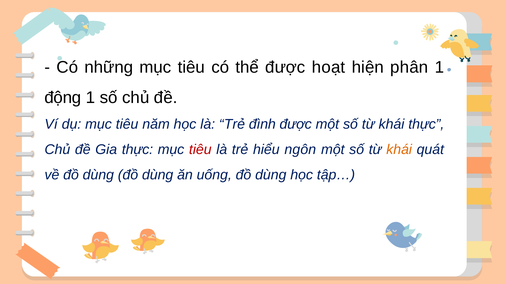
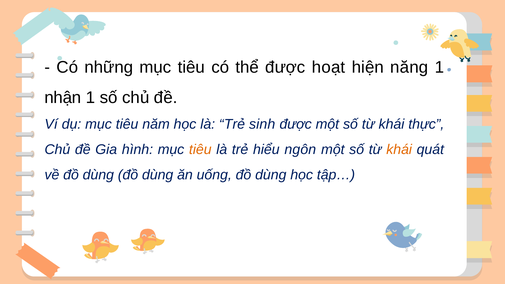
phân: phân -> năng
động: động -> nhận
đình: đình -> sinh
Gia thực: thực -> hình
tiêu at (200, 150) colour: red -> orange
